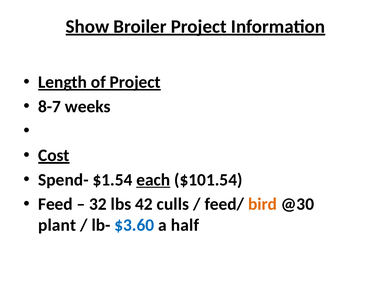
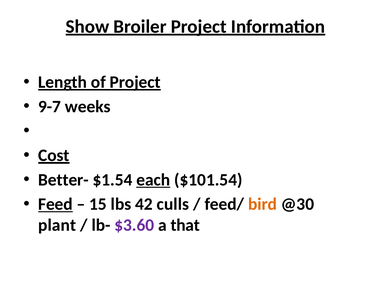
8-7: 8-7 -> 9-7
Spend-: Spend- -> Better-
Feed underline: none -> present
32: 32 -> 15
$3.60 colour: blue -> purple
half: half -> that
